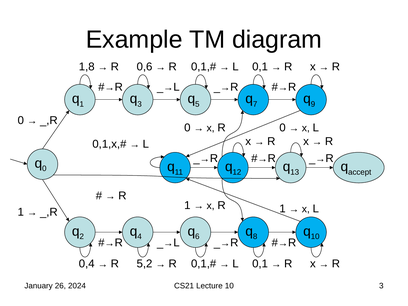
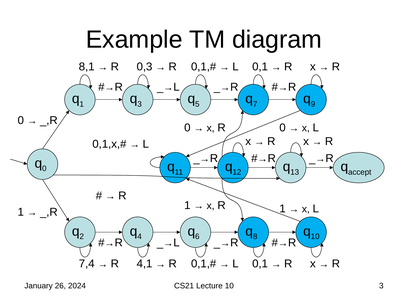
1,8: 1,8 -> 8,1
0,6: 0,6 -> 0,3
0,4: 0,4 -> 7,4
5,2: 5,2 -> 4,1
